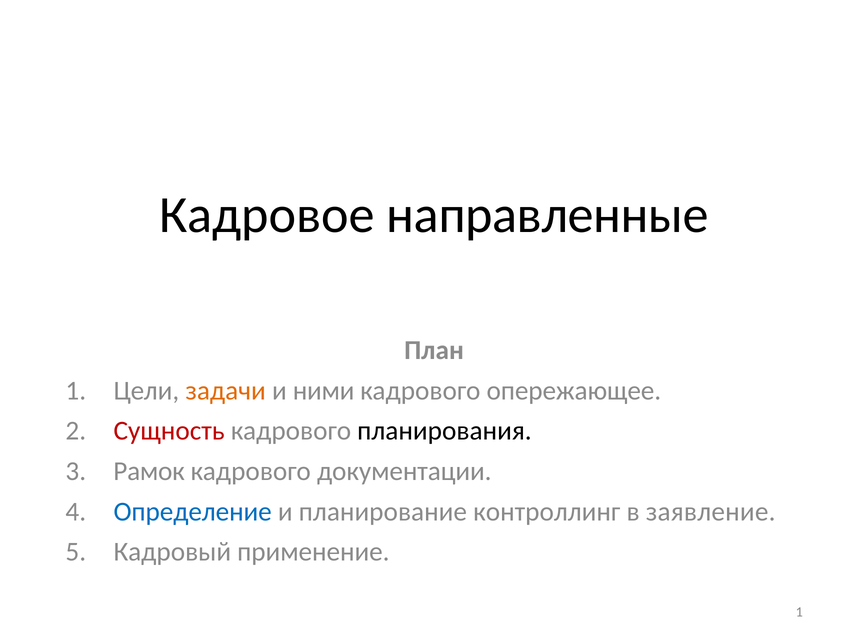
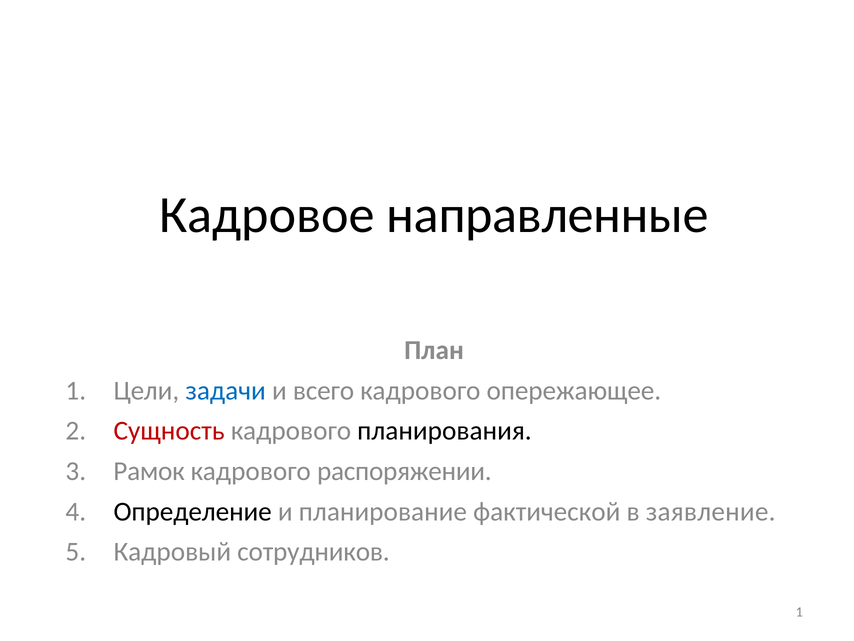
задачи colour: orange -> blue
ними: ними -> всего
документации: документации -> распоряжении
Определение colour: blue -> black
контроллинг: контроллинг -> фактической
применение: применение -> сотрудников
